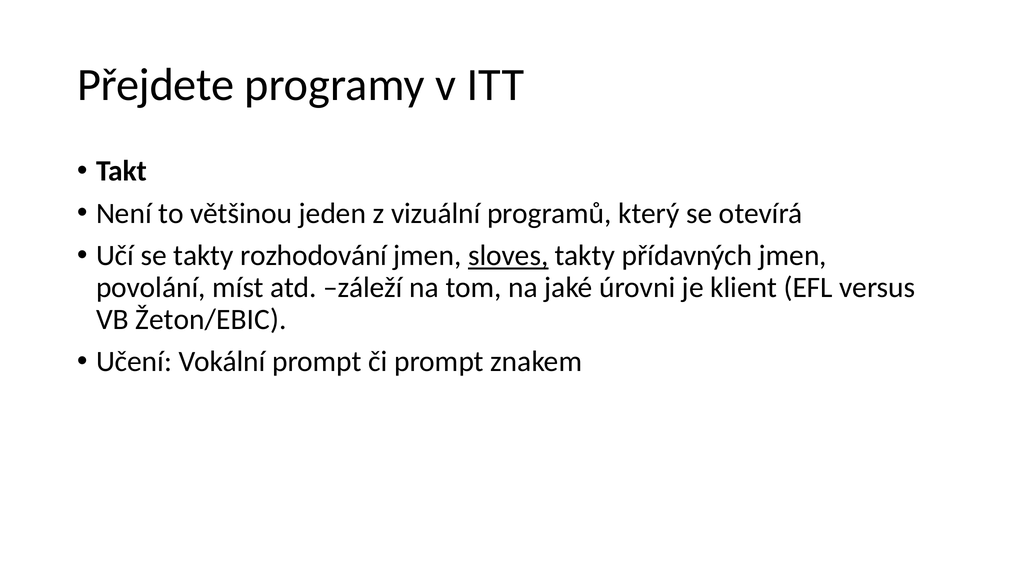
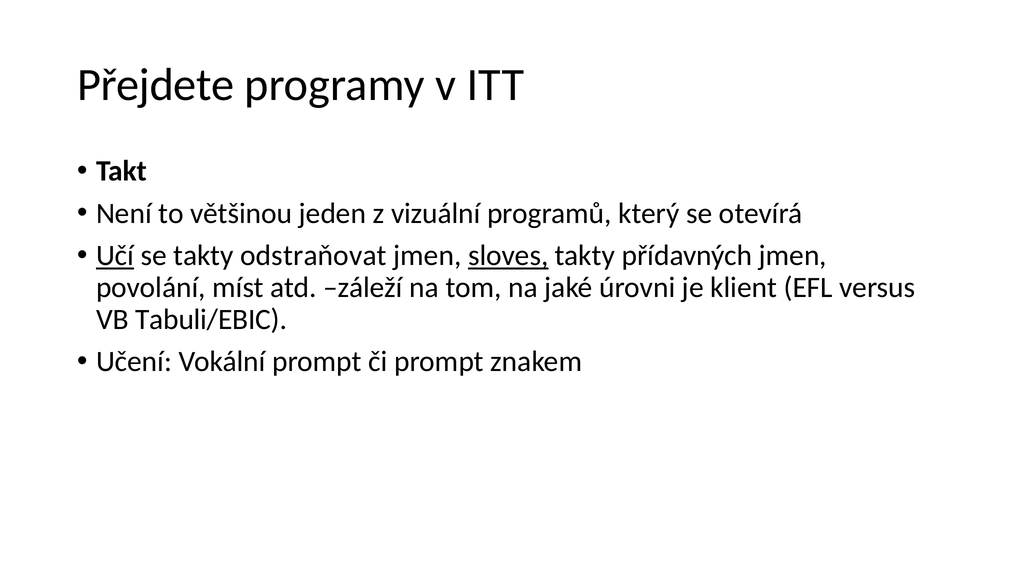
Učí underline: none -> present
rozhodování: rozhodování -> odstraňovat
Žeton/EBIC: Žeton/EBIC -> Tabuli/EBIC
